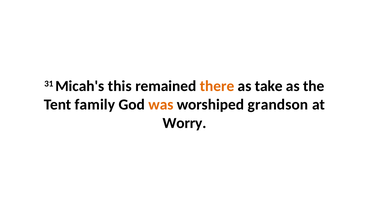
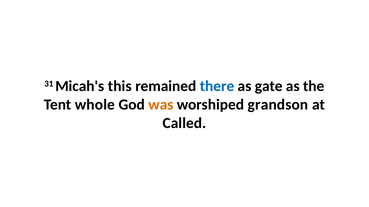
there colour: orange -> blue
take: take -> gate
family: family -> whole
Worry: Worry -> Called
